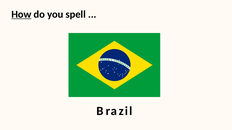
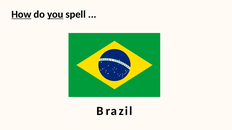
you underline: none -> present
